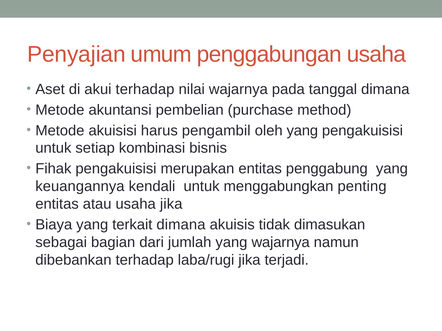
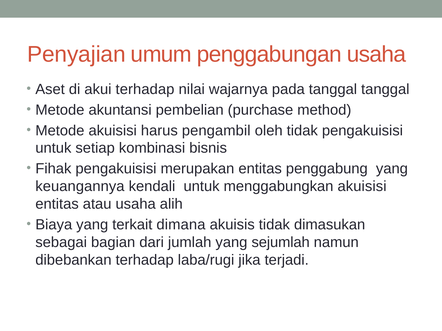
tanggal dimana: dimana -> tanggal
oleh yang: yang -> tidak
menggabungkan penting: penting -> akuisisi
usaha jika: jika -> alih
yang wajarnya: wajarnya -> sejumlah
